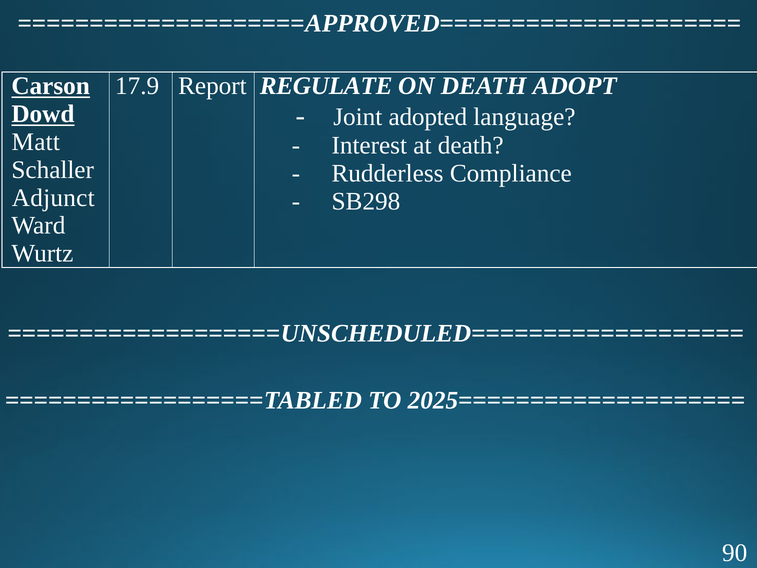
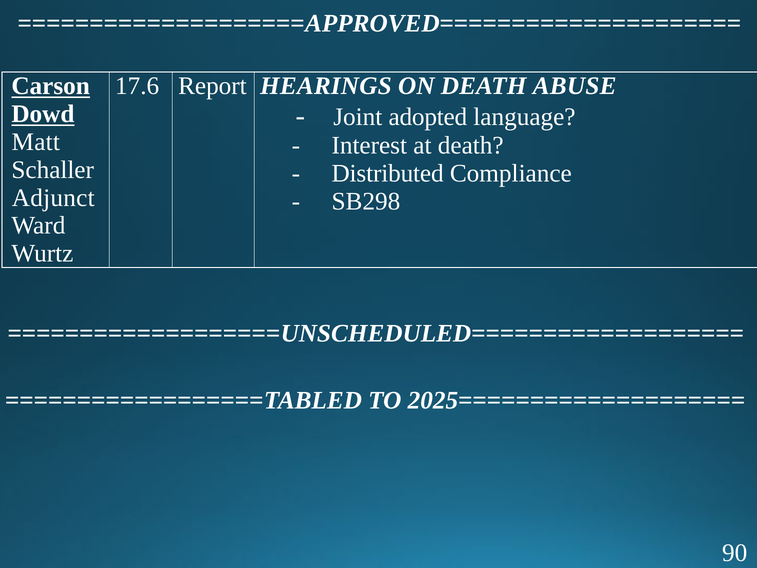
17.9: 17.9 -> 17.6
REGULATE: REGULATE -> HEARINGS
ADOPT: ADOPT -> ABUSE
Rudderless: Rudderless -> Distributed
